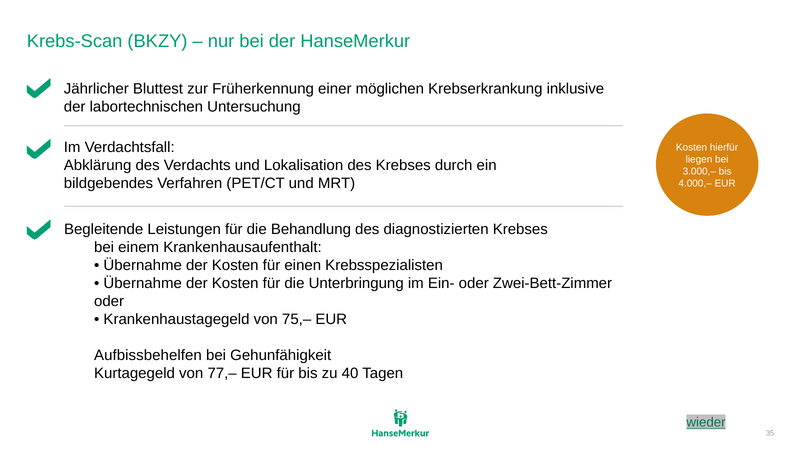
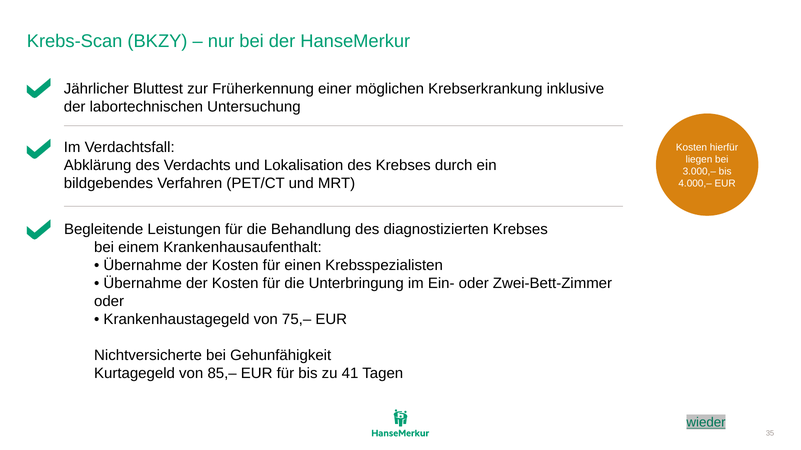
Aufbissbehelfen: Aufbissbehelfen -> Nichtversicherte
77,–: 77,– -> 85,–
40: 40 -> 41
